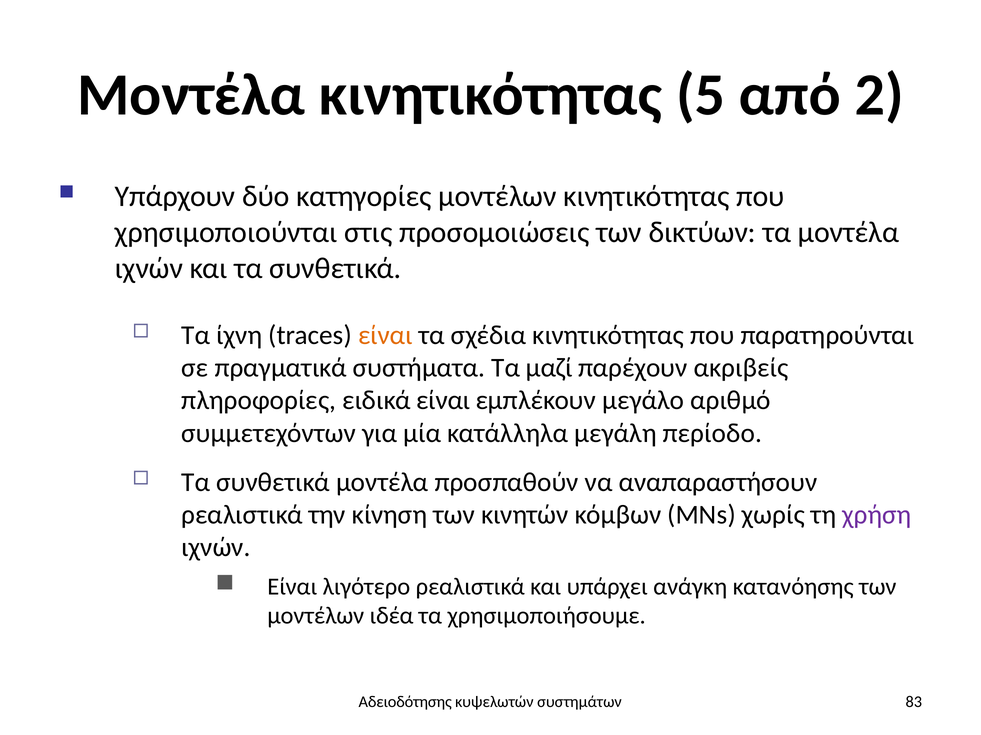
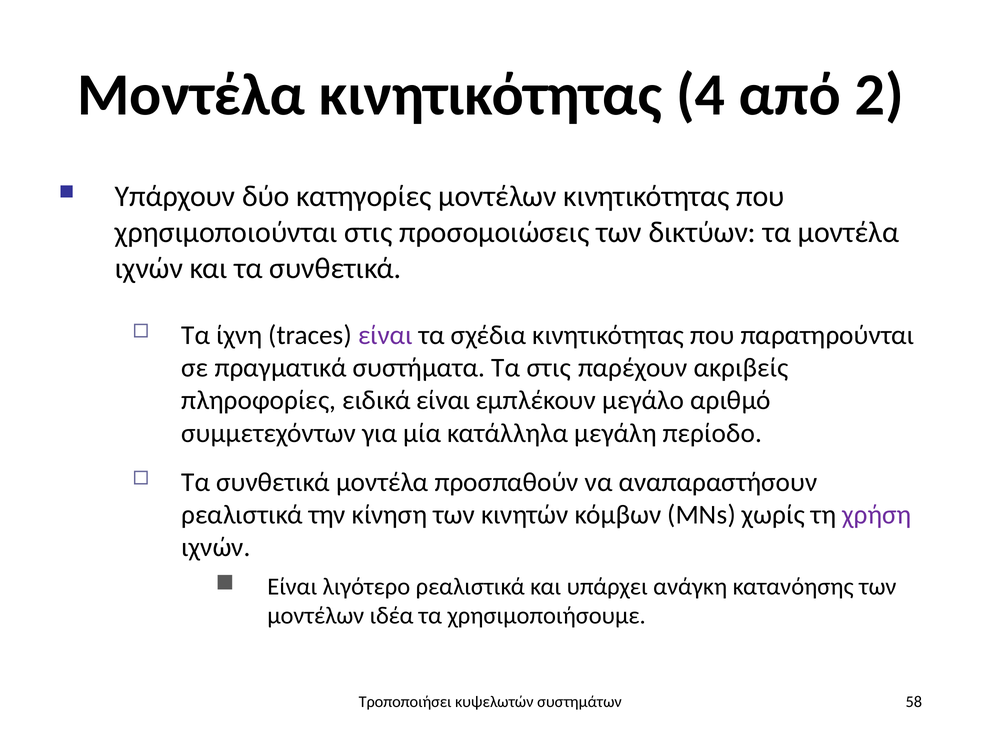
5: 5 -> 4
είναι at (385, 335) colour: orange -> purple
Τα μαζί: μαζί -> στις
Αδειοδότησης: Αδειοδότησης -> Τροποποιήσει
83: 83 -> 58
